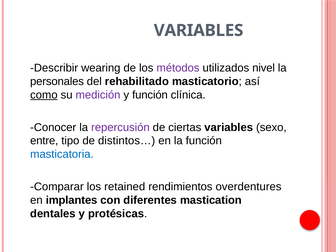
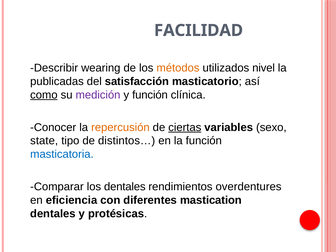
VARIABLES at (199, 30): VARIABLES -> FACILIDAD
métodos colour: purple -> orange
personales: personales -> publicadas
rehabilitado: rehabilitado -> satisfacción
repercusión colour: purple -> orange
ciertas underline: none -> present
entre: entre -> state
los retained: retained -> dentales
implantes: implantes -> eficiencia
